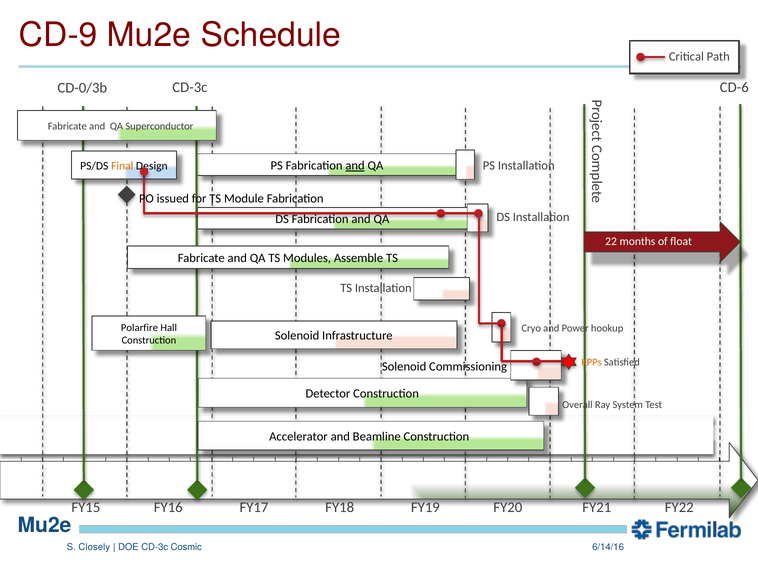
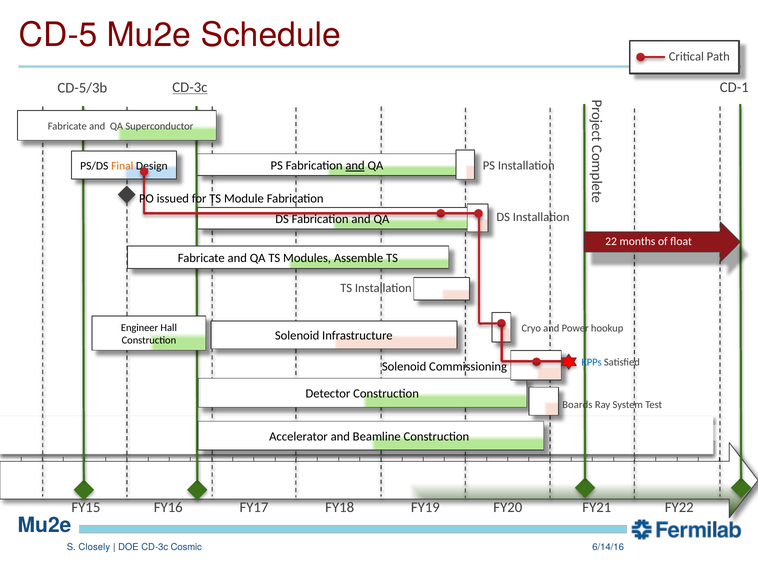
CD-9: CD-9 -> CD-5
CD-3c at (190, 87) underline: none -> present
CD-6: CD-6 -> CD-1
CD-0/3b: CD-0/3b -> CD-5/3b
Polarfire: Polarfire -> Engineer
KPPs colour: orange -> blue
Overall: Overall -> Boards
